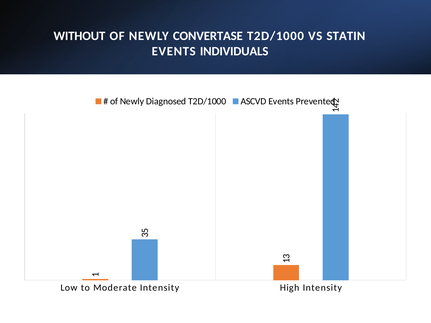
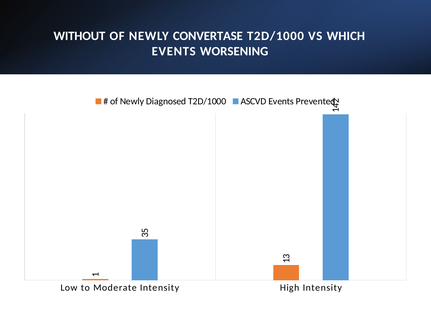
STATIN: STATIN -> WHICH
INDIVIDUALS: INDIVIDUALS -> WORSENING
